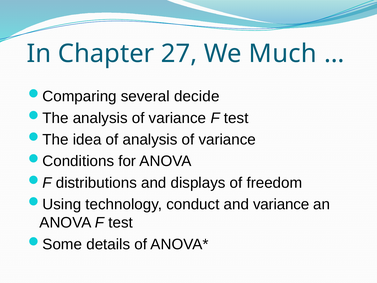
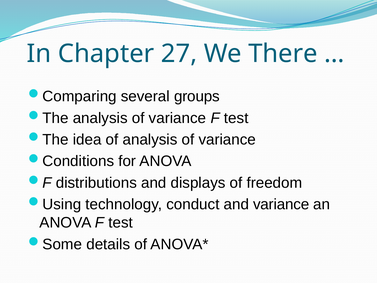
Much: Much -> There
decide: decide -> groups
